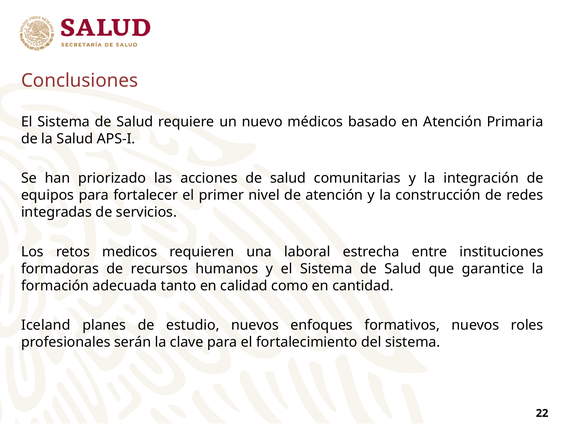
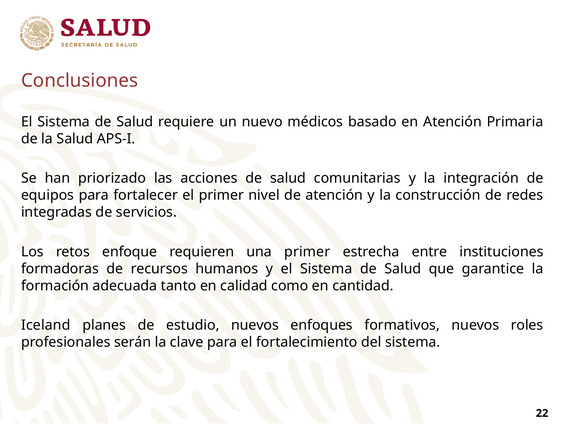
medicos: medicos -> enfoque
una laboral: laboral -> primer
